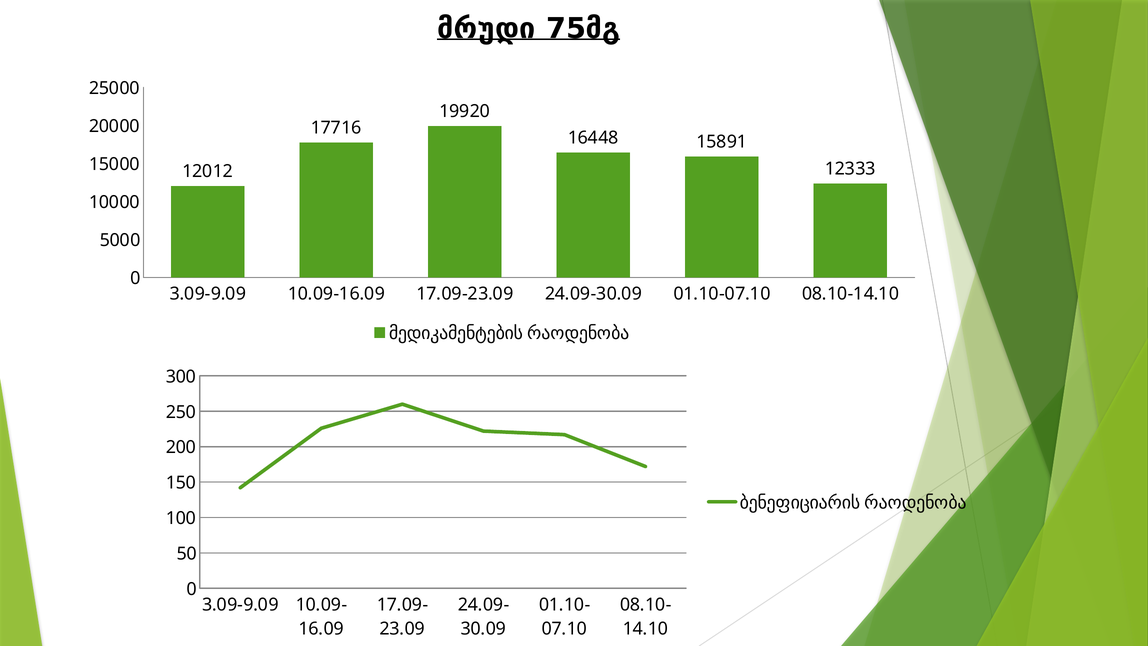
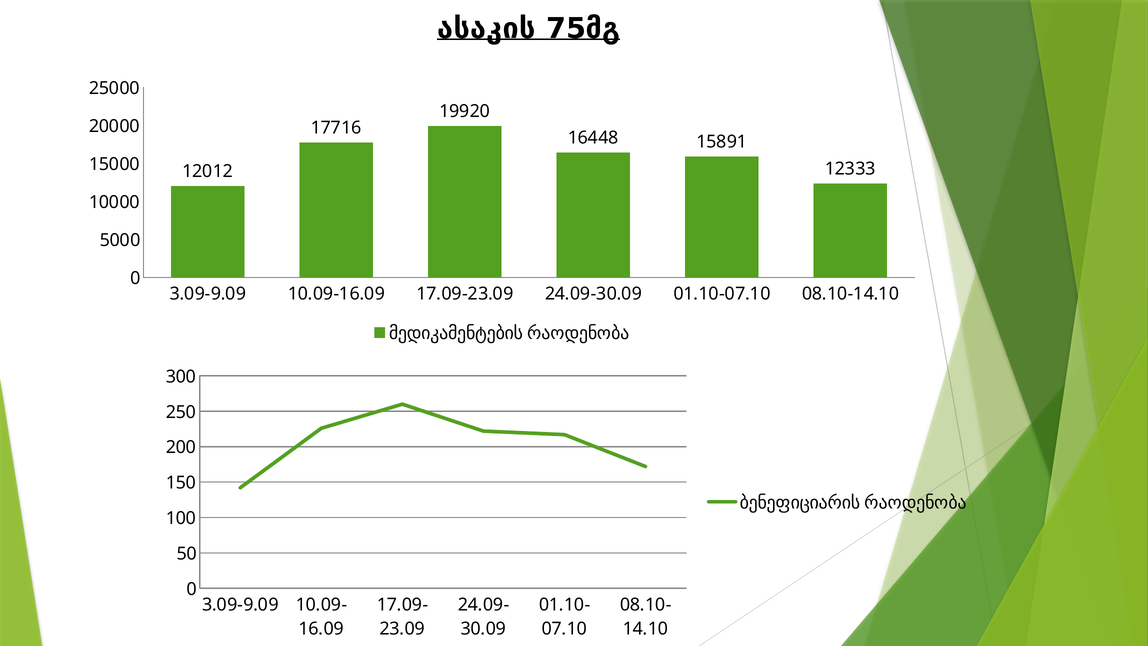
მრუდი: მრუდი -> ასაკის
